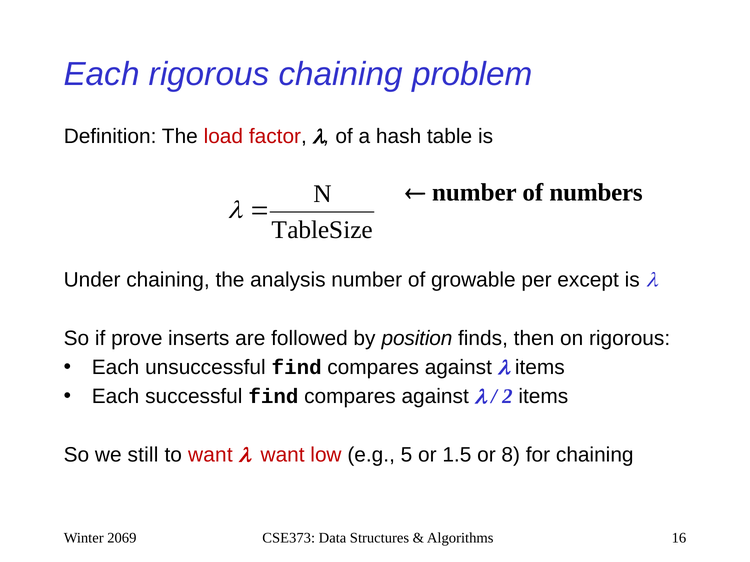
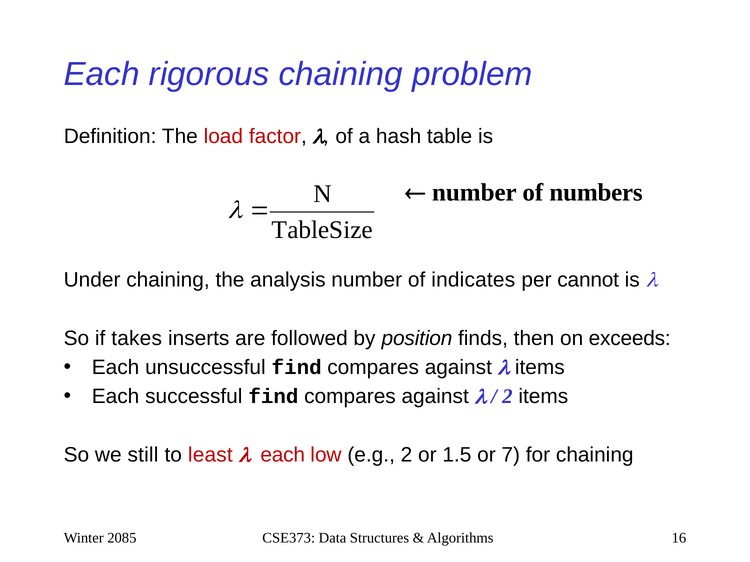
growable: growable -> indicates
except: except -> cannot
prove: prove -> takes
on rigorous: rigorous -> exceeds
to want: want -> least
want at (283, 455): want -> each
e.g 5: 5 -> 2
8: 8 -> 7
2069: 2069 -> 2085
